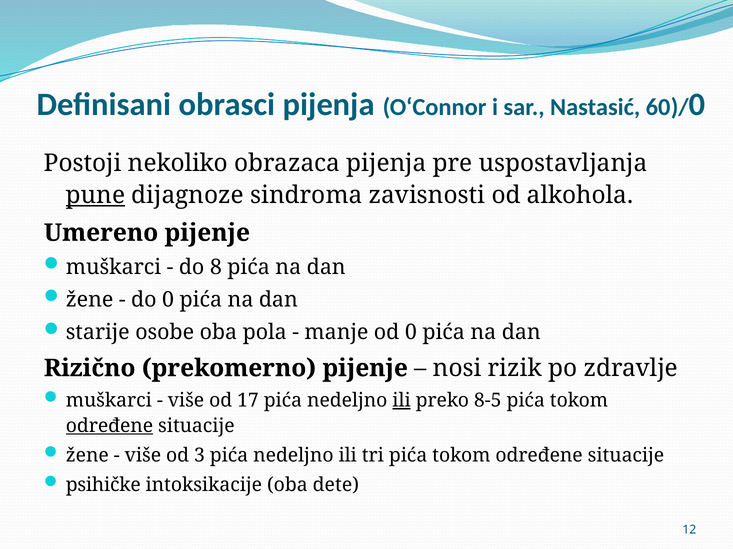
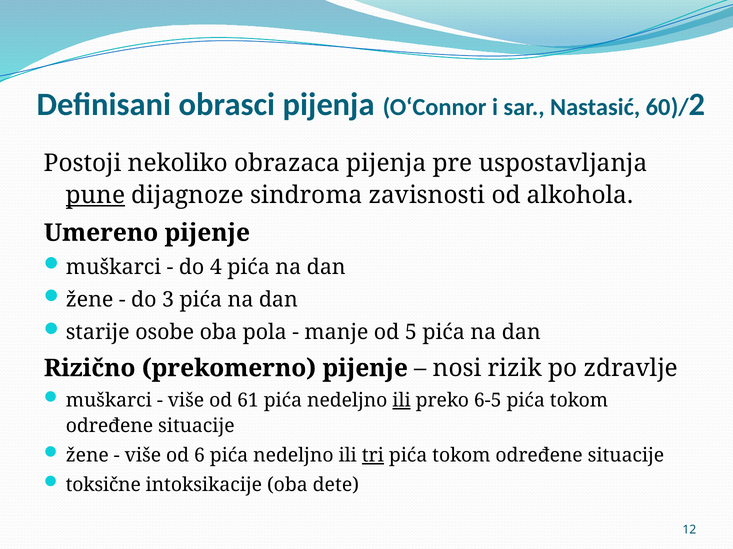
0 at (697, 105): 0 -> 2
8: 8 -> 4
do 0: 0 -> 3
od 0: 0 -> 5
17: 17 -> 61
8-5: 8-5 -> 6-5
određene at (109, 426) underline: present -> none
3: 3 -> 6
tri underline: none -> present
psihičke: psihičke -> toksične
